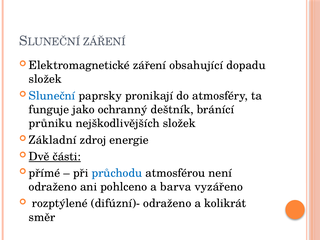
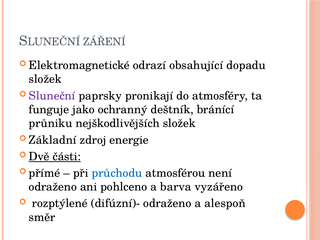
Elektromagnetické záření: záření -> odrazí
Sluneční colour: blue -> purple
kolikrát: kolikrát -> alespoň
